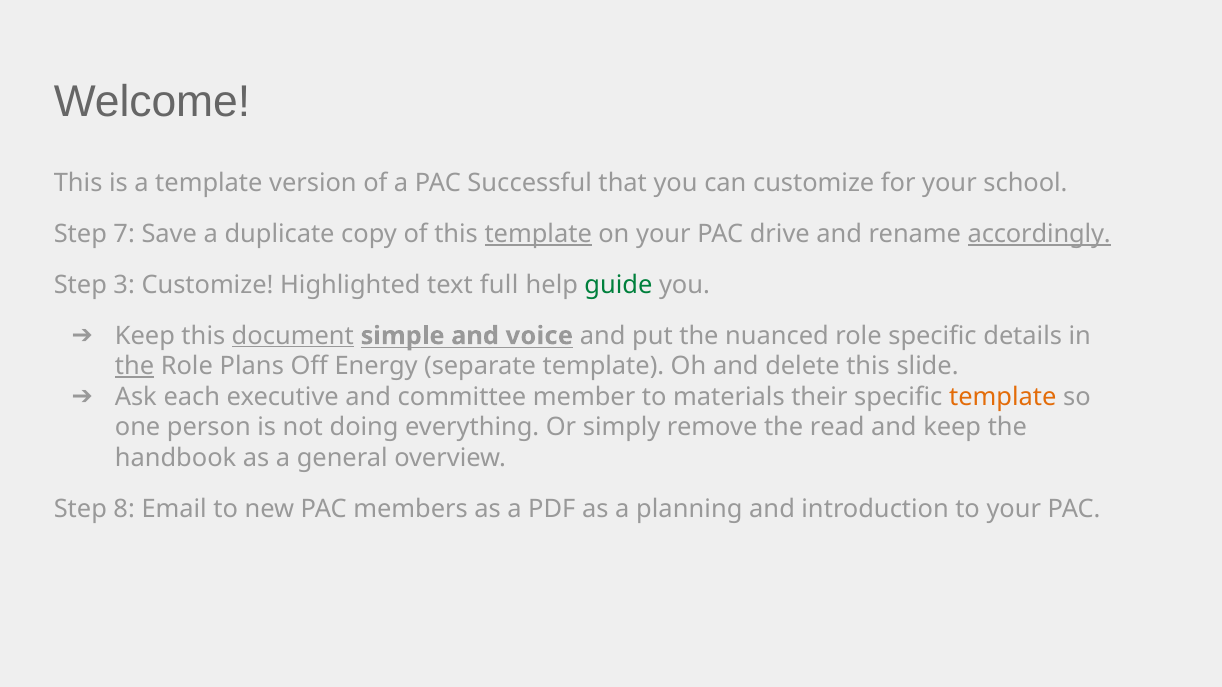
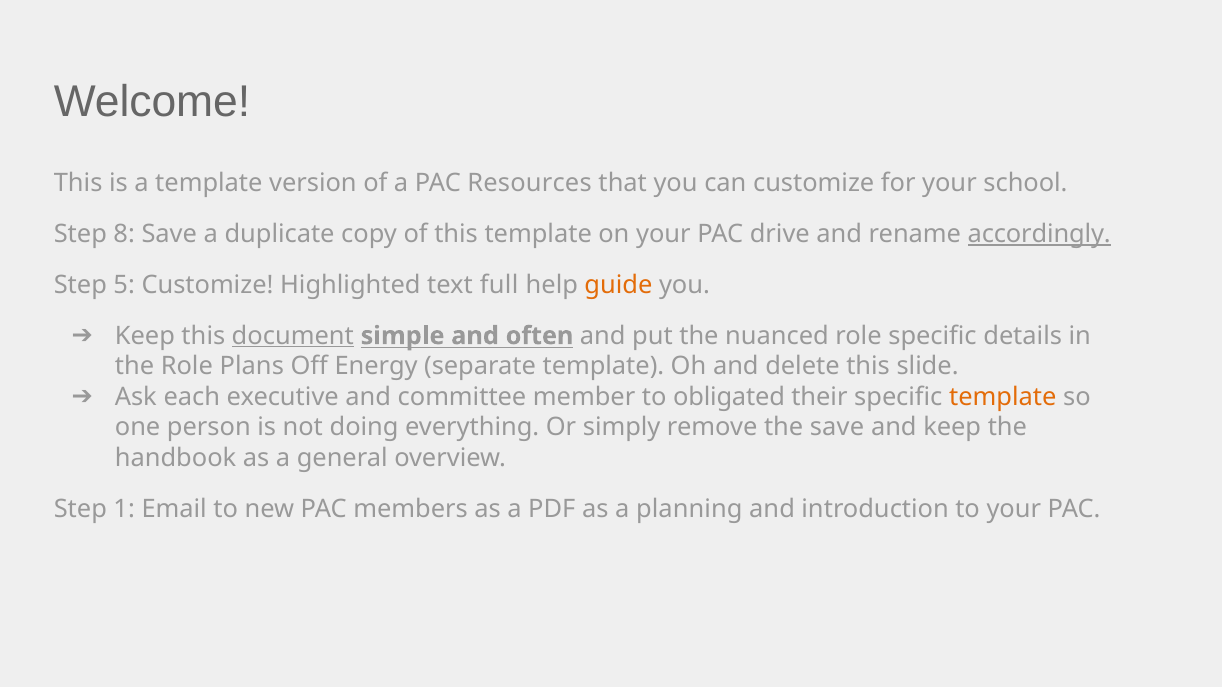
Successful: Successful -> Resources
7: 7 -> 8
template at (538, 234) underline: present -> none
3: 3 -> 5
guide colour: green -> orange
voice: voice -> often
the at (135, 367) underline: present -> none
materials: materials -> obligated
the read: read -> save
8: 8 -> 1
